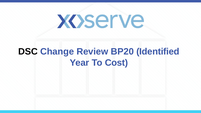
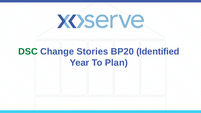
DSC colour: black -> green
Review: Review -> Stories
Cost: Cost -> Plan
